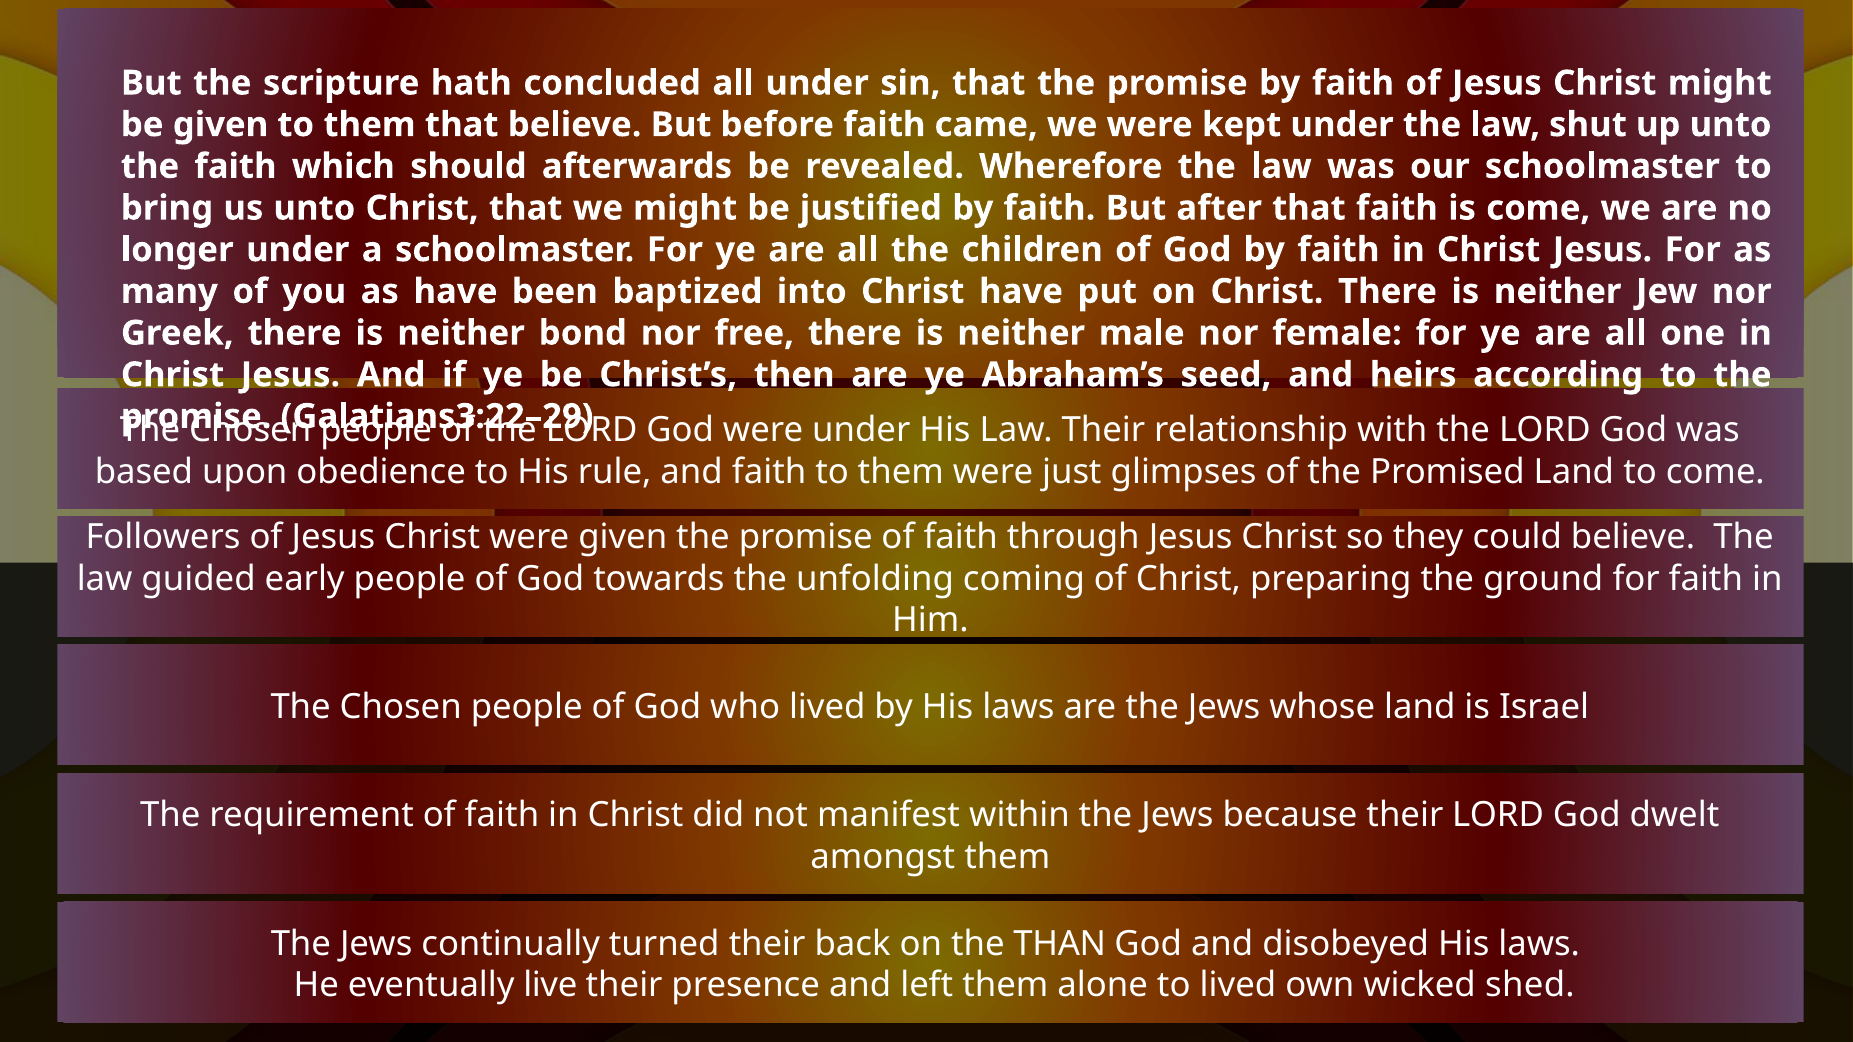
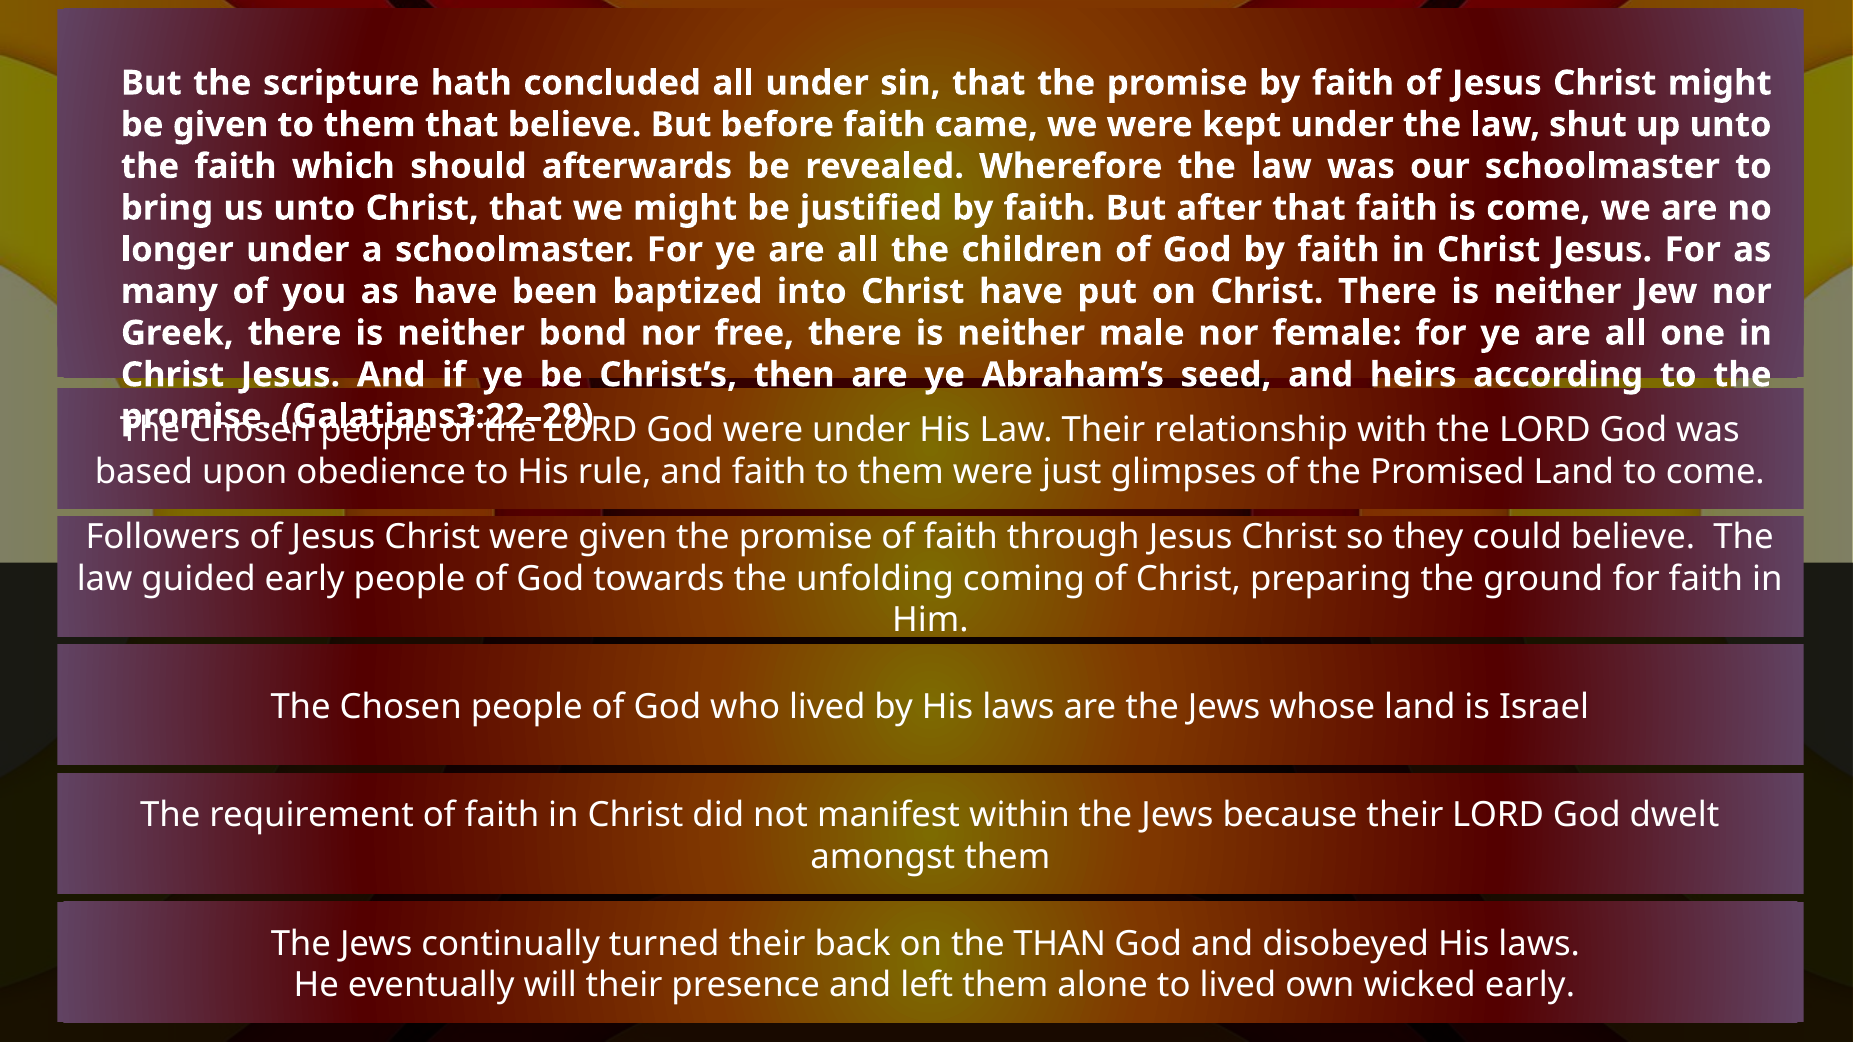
live: live -> will
wicked shed: shed -> early
